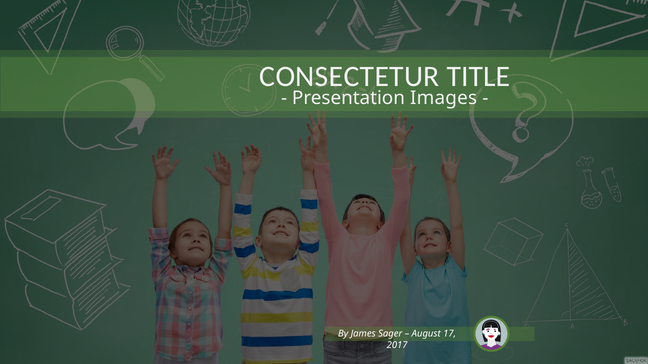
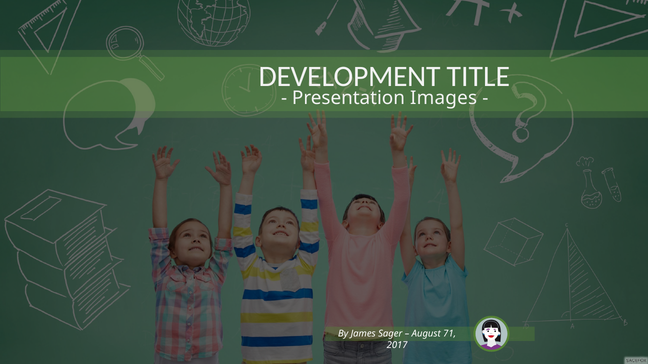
CONSECTETUR: CONSECTETUR -> DEVELOPMENT
17: 17 -> 71
